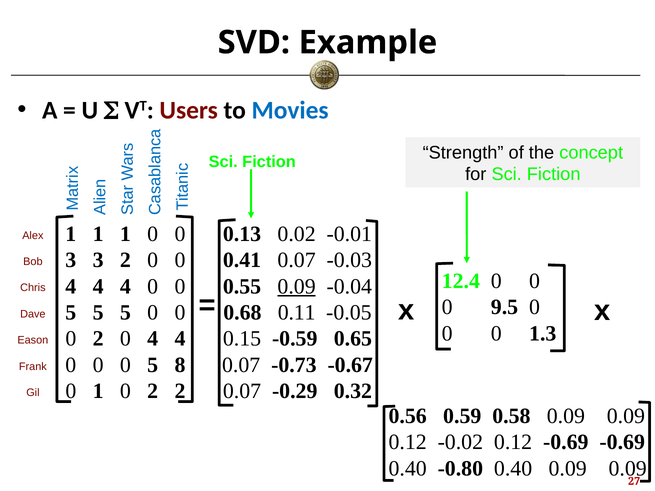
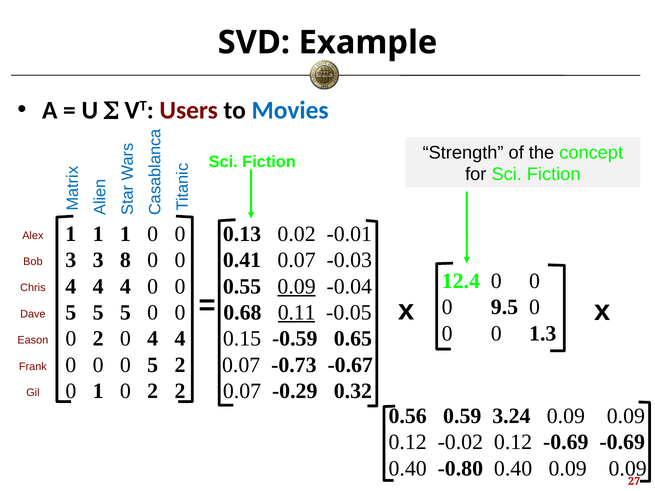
3 2: 2 -> 8
0.11 underline: none -> present
5 8: 8 -> 2
0.58: 0.58 -> 3.24
